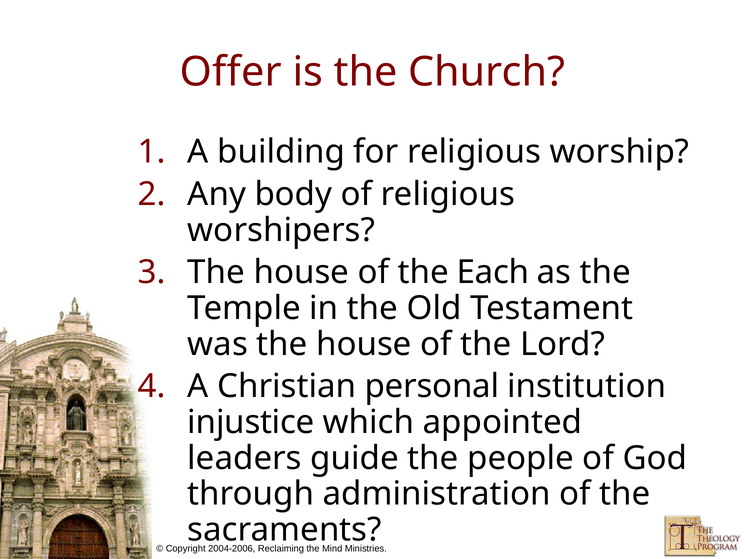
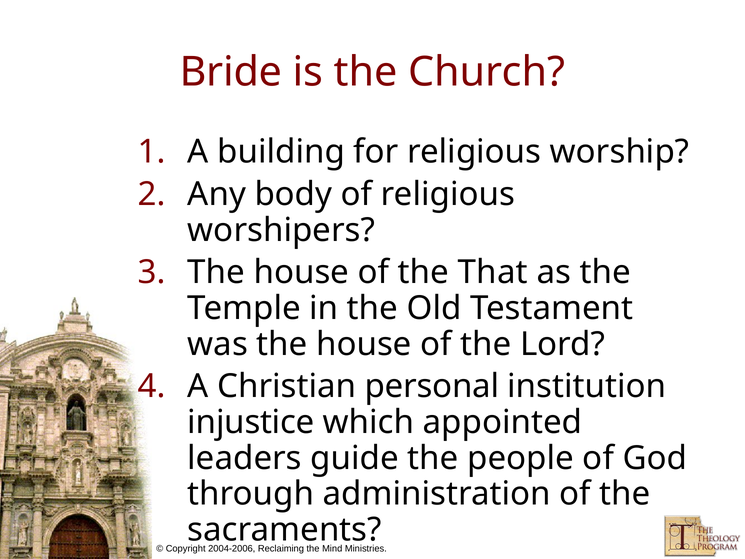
Offer: Offer -> Bride
Each: Each -> That
